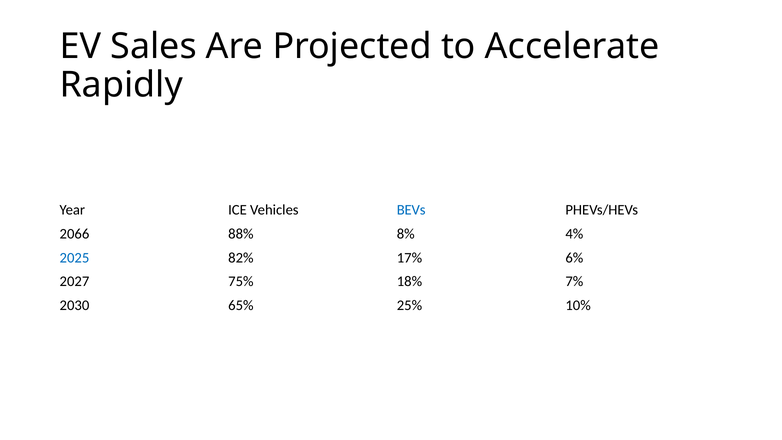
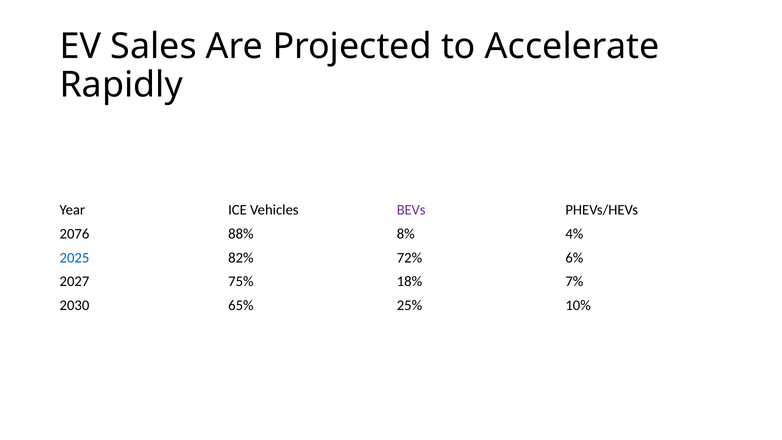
BEVs colour: blue -> purple
2066: 2066 -> 2076
17%: 17% -> 72%
